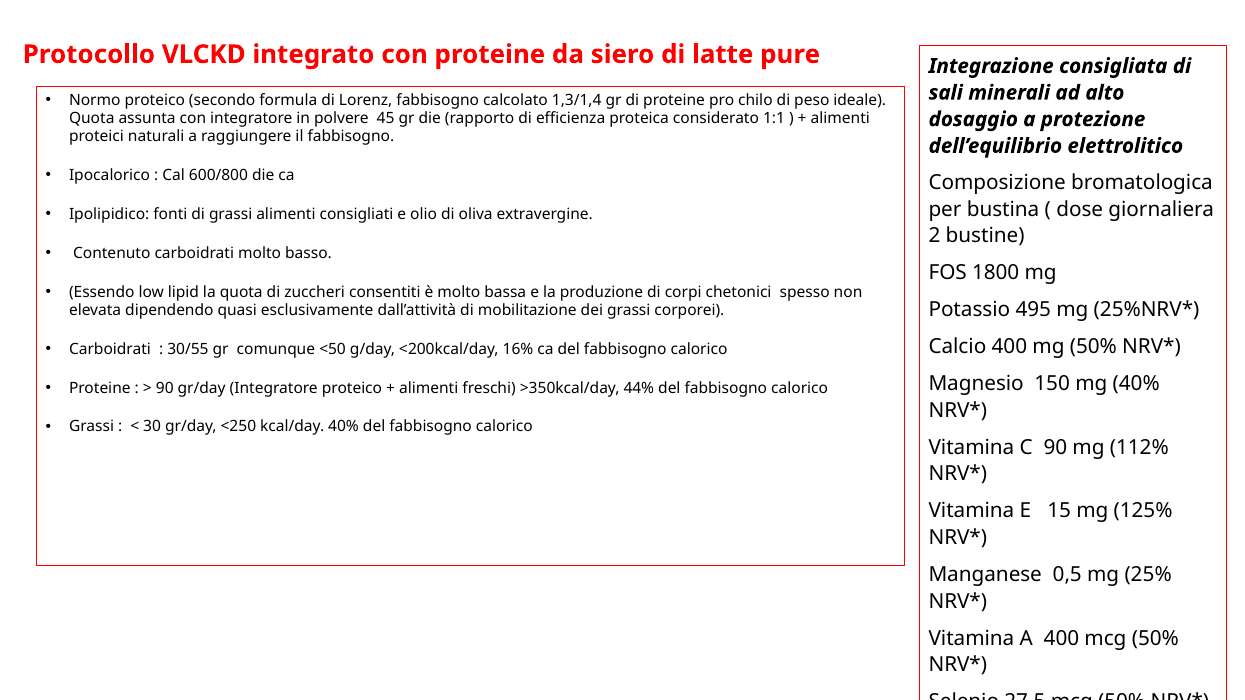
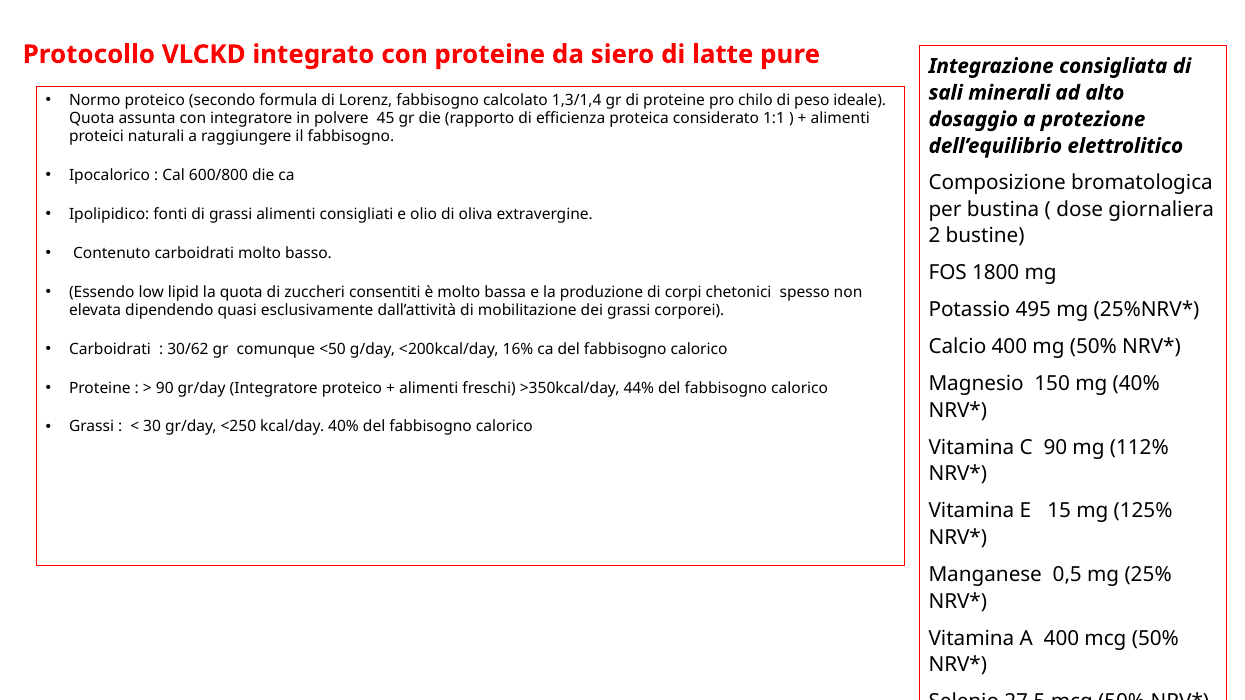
30/55: 30/55 -> 30/62
